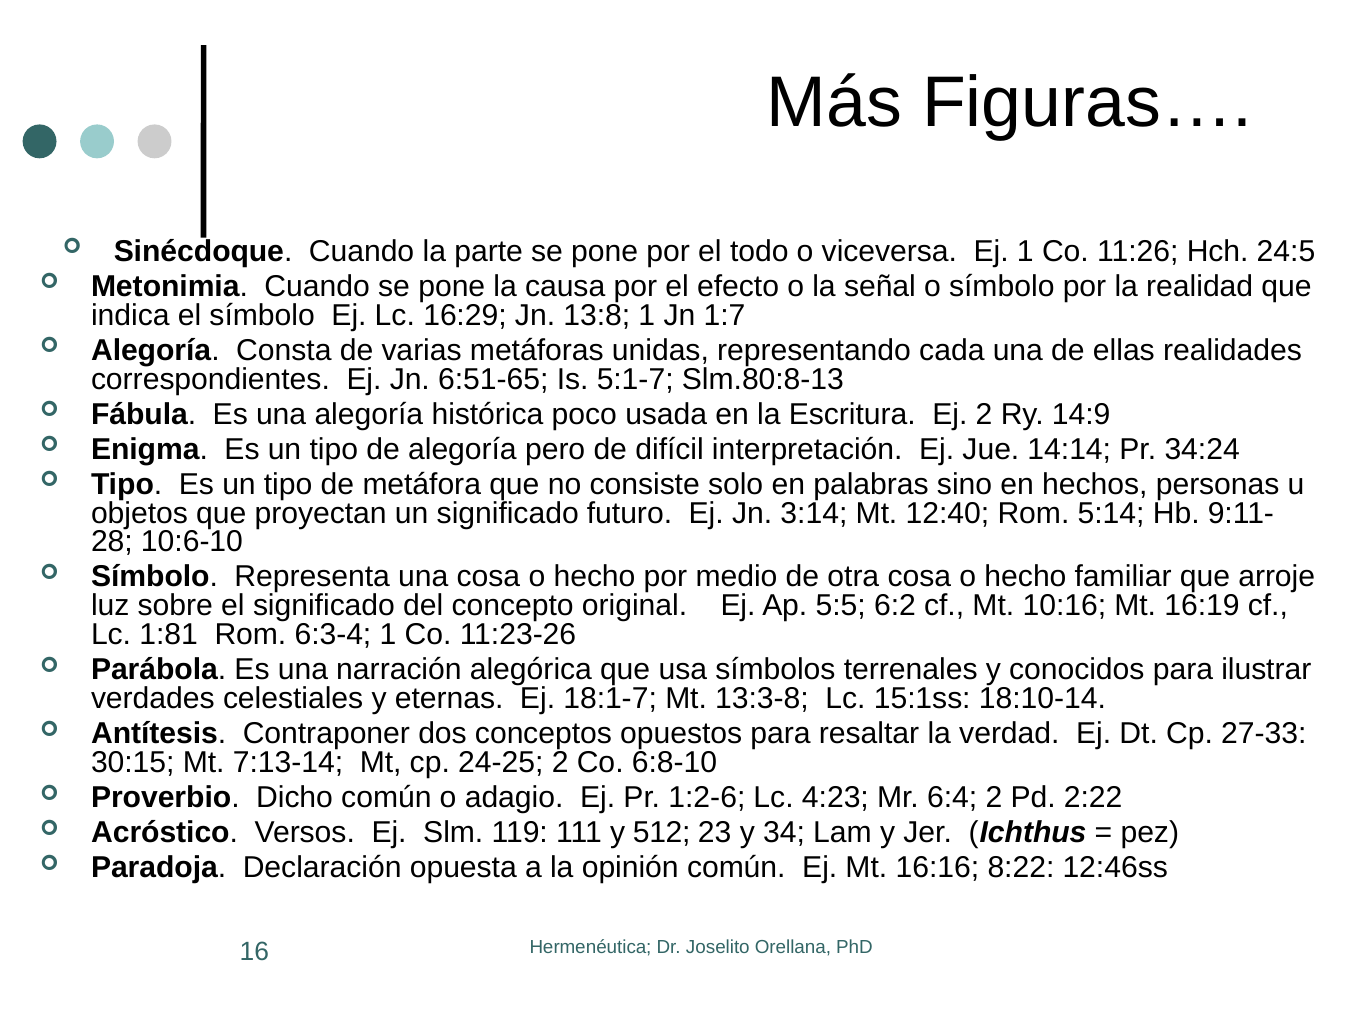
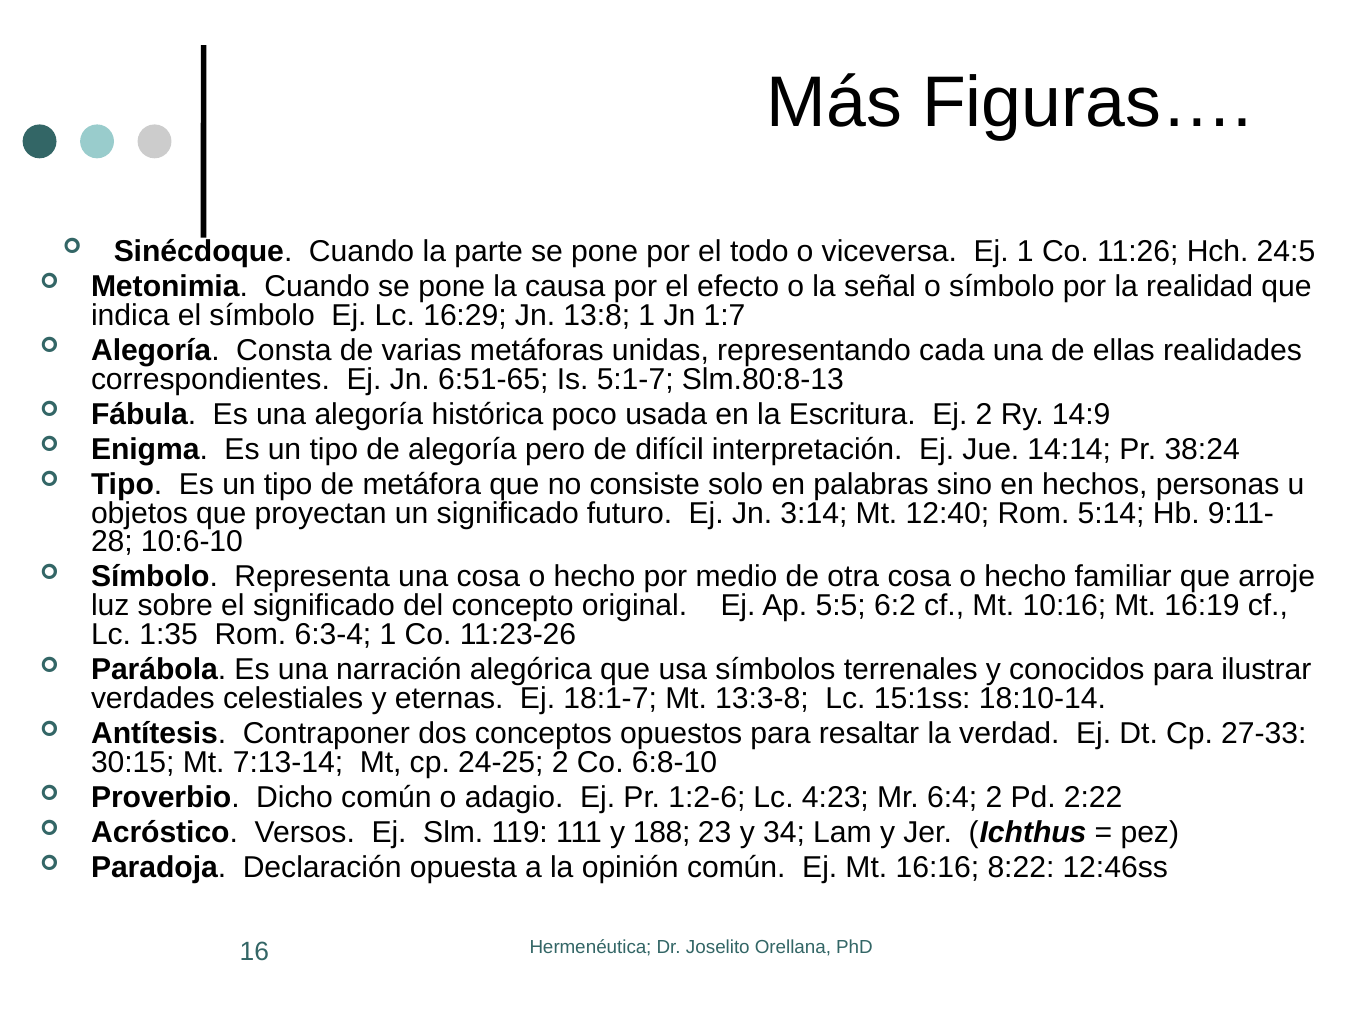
34:24: 34:24 -> 38:24
1:81: 1:81 -> 1:35
512: 512 -> 188
